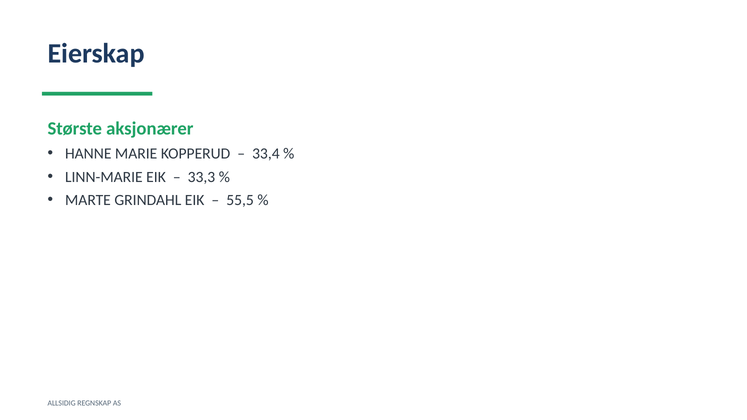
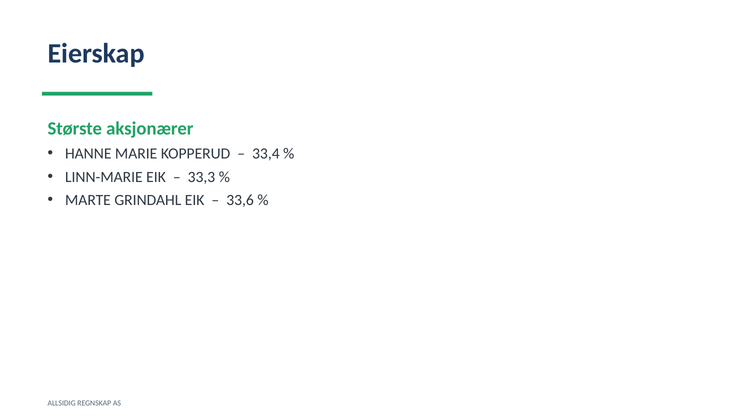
55,5: 55,5 -> 33,6
